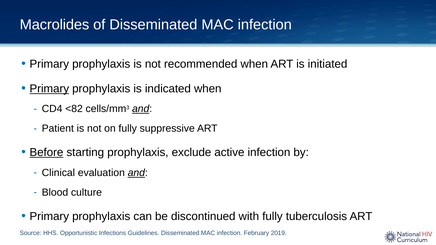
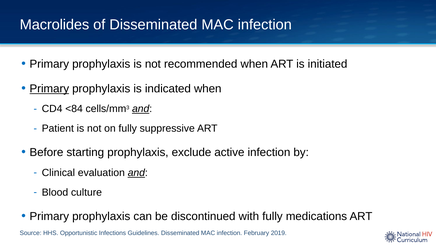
<82: <82 -> <84
Before underline: present -> none
tuberculosis: tuberculosis -> medications
